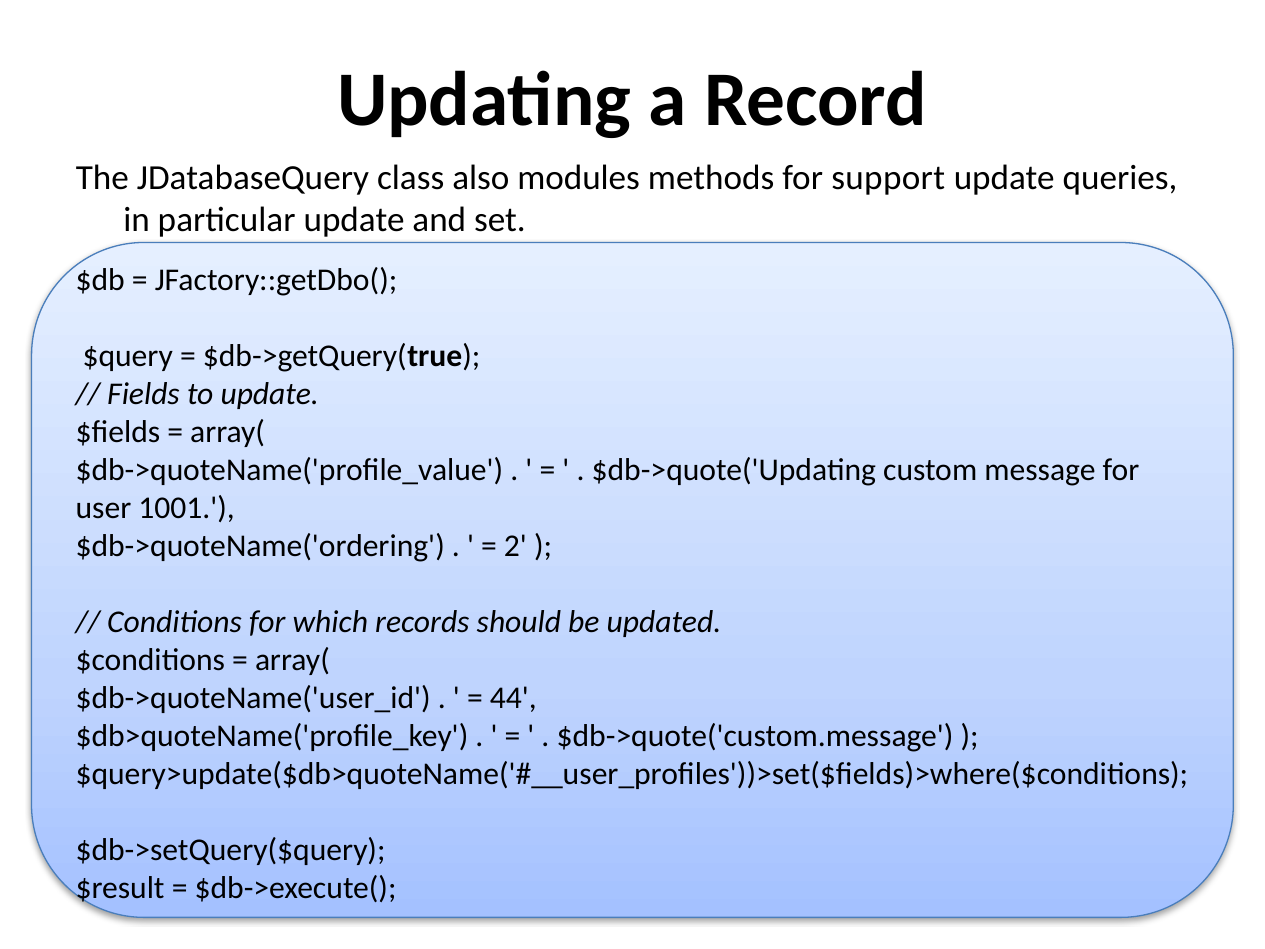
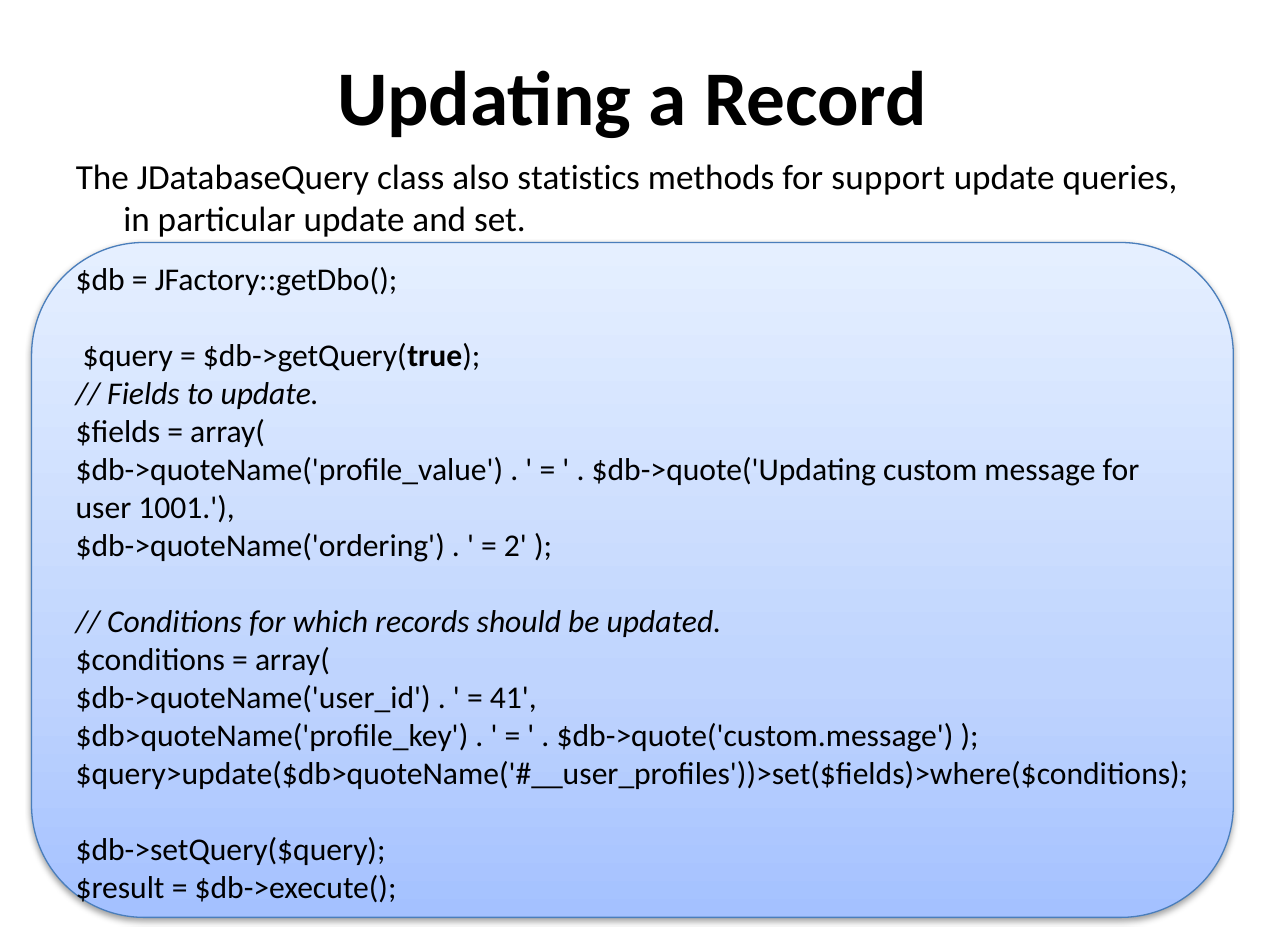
modules: modules -> statistics
44: 44 -> 41
